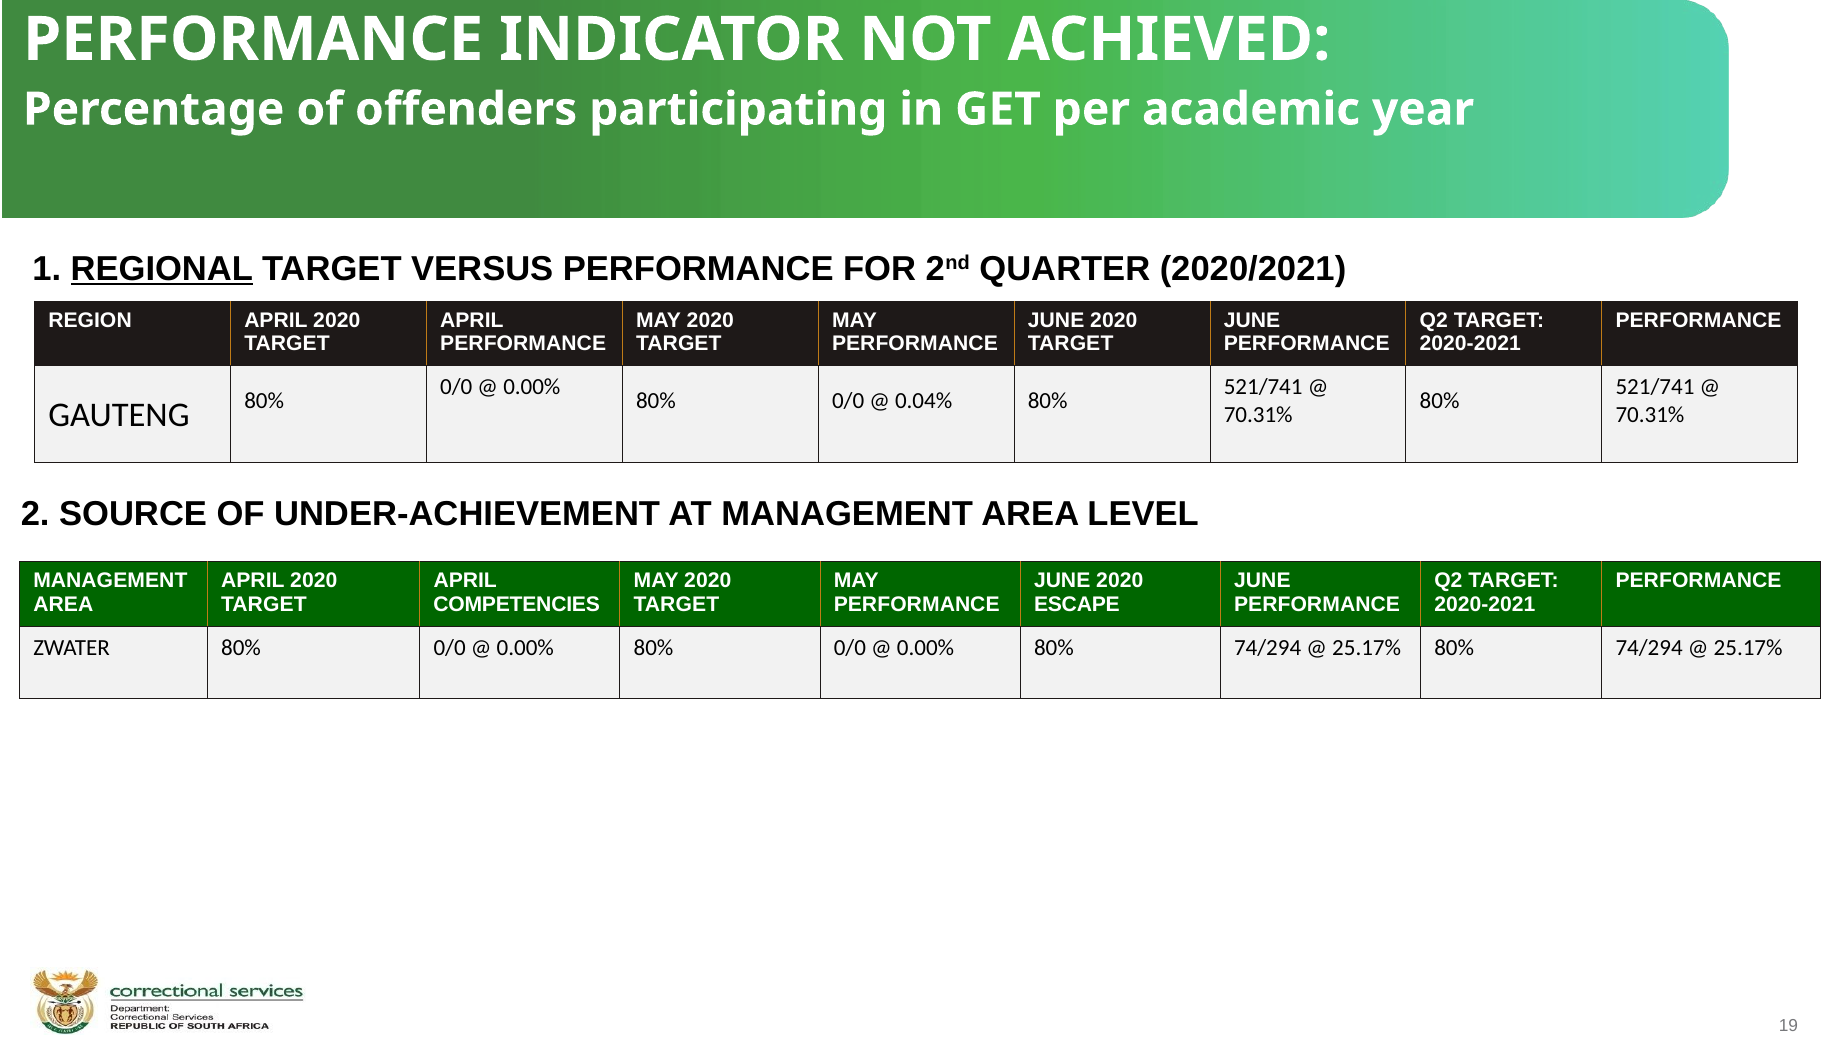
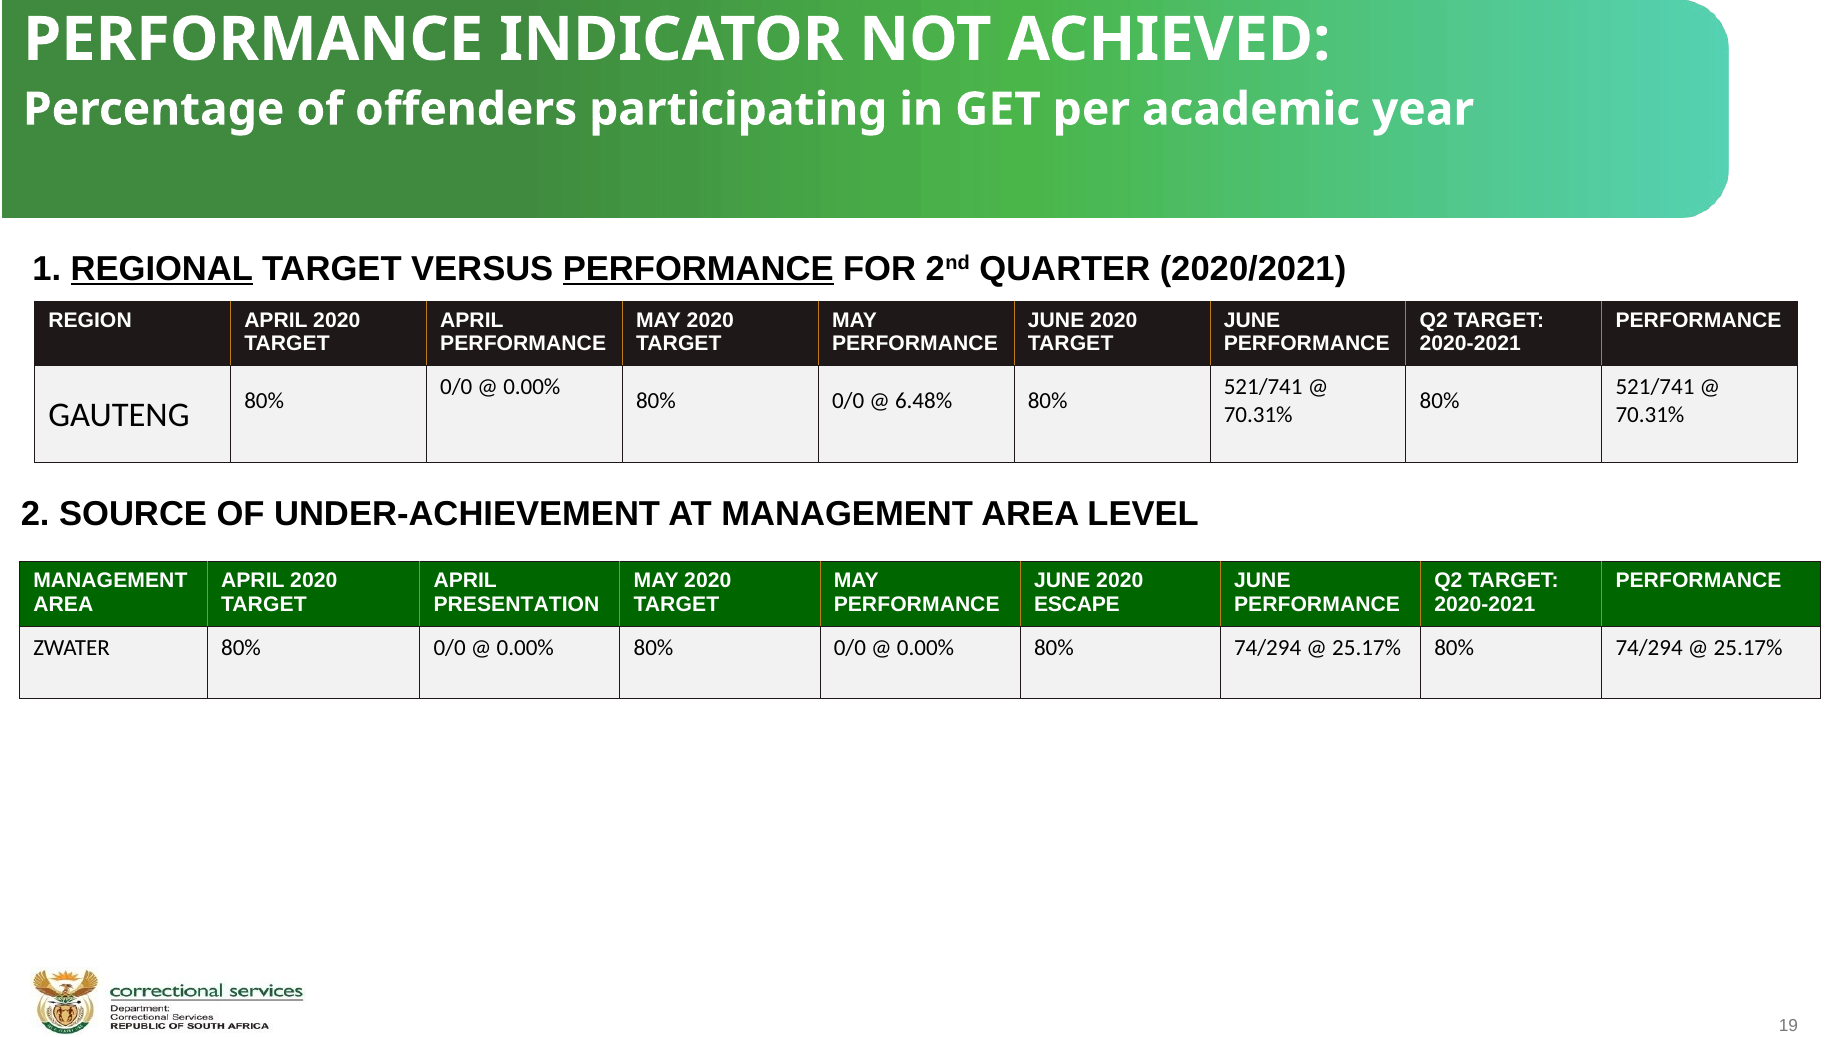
PERFORMANCE at (698, 269) underline: none -> present
0.04%: 0.04% -> 6.48%
COMPETENCIES: COMPETENCIES -> PRESENTATION
